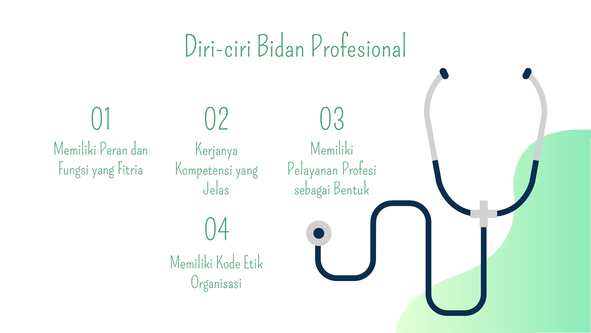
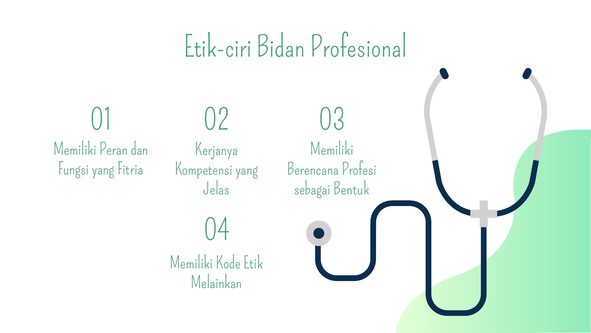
Diri-ciri: Diri-ciri -> Etik-ciri
Pelayanan: Pelayanan -> Berencana
Organisasi: Organisasi -> Melainkan
